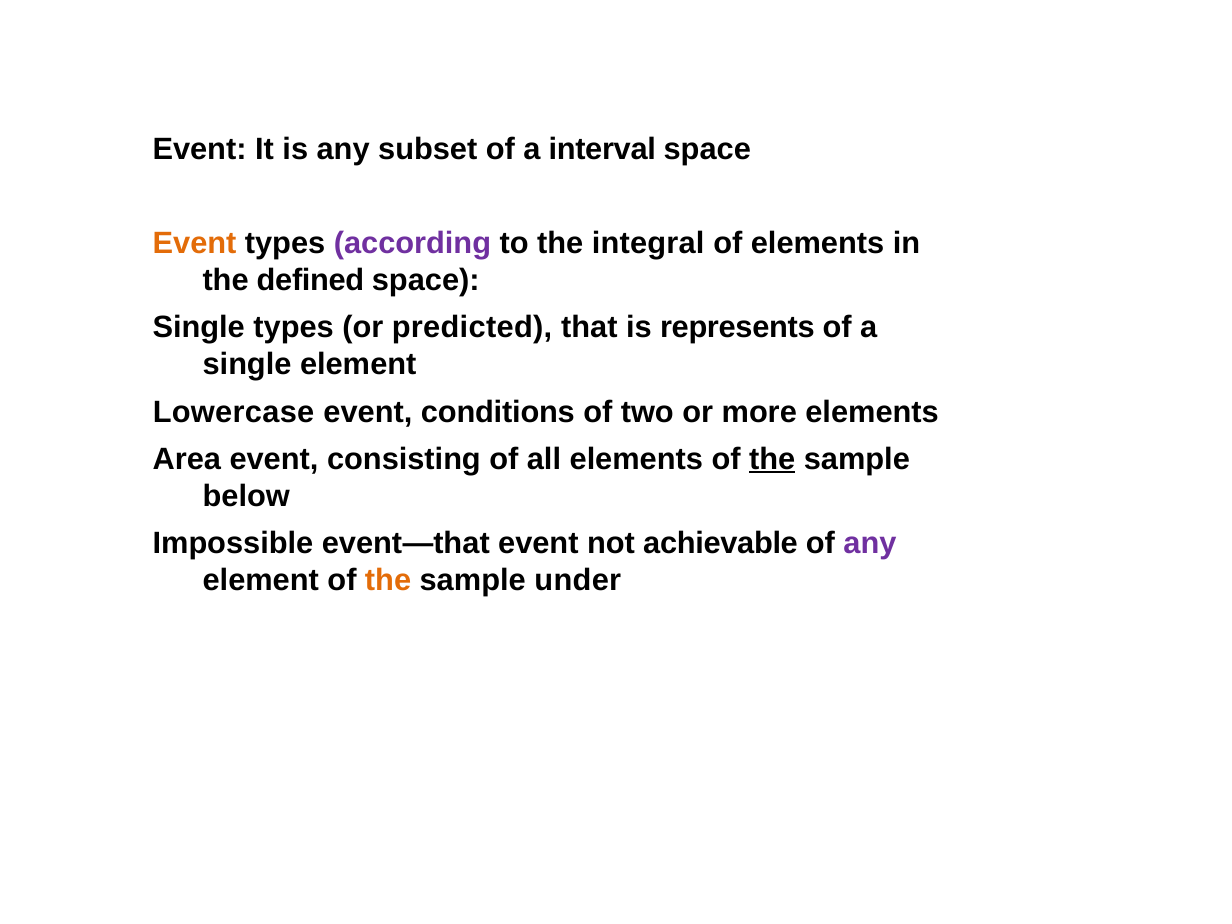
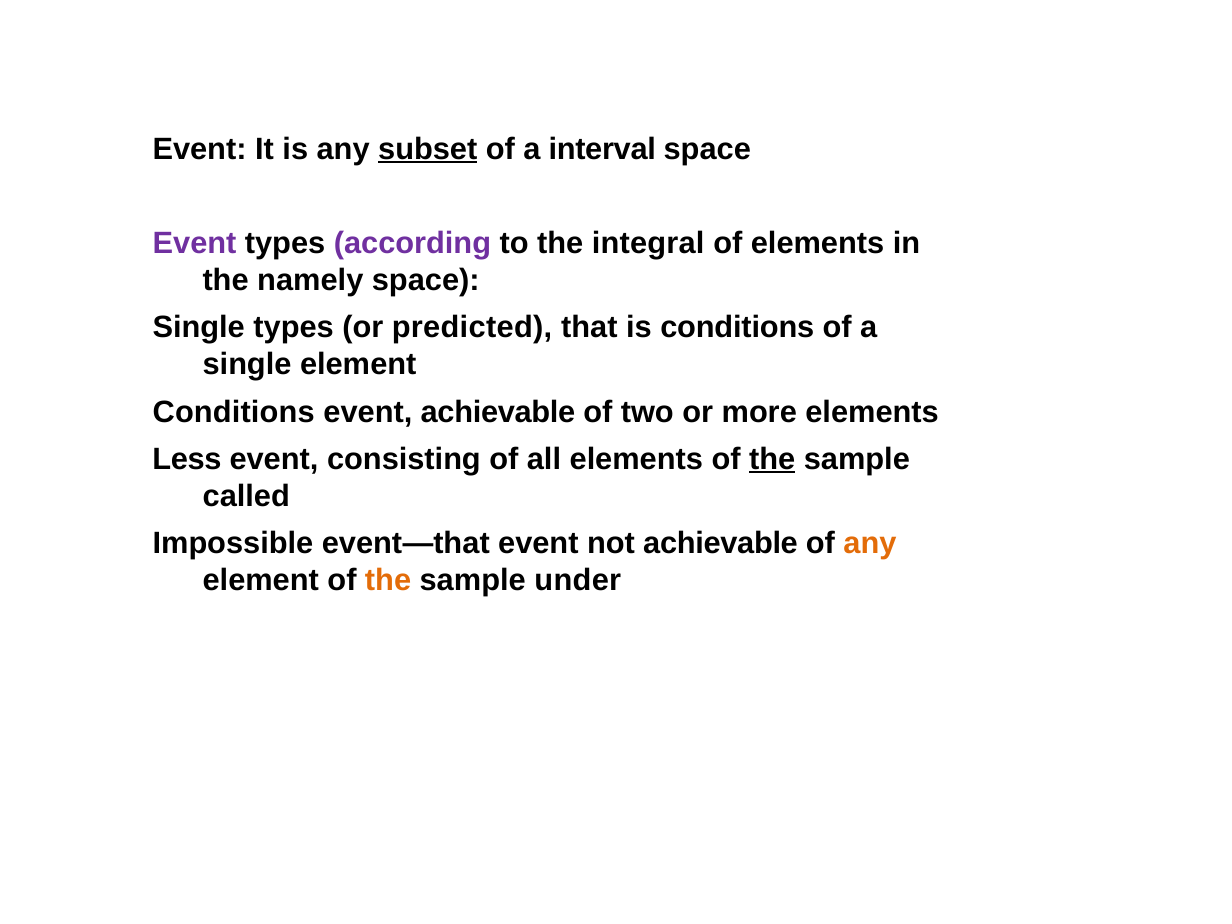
subset underline: none -> present
Event at (195, 243) colour: orange -> purple
defined: defined -> namely
is represents: represents -> conditions
Lowercase at (234, 412): Lowercase -> Conditions
event conditions: conditions -> achievable
Area: Area -> Less
below: below -> called
any at (870, 543) colour: purple -> orange
